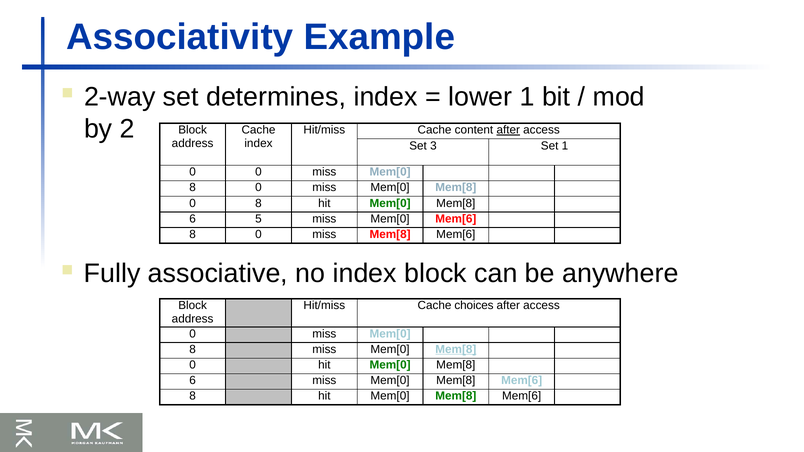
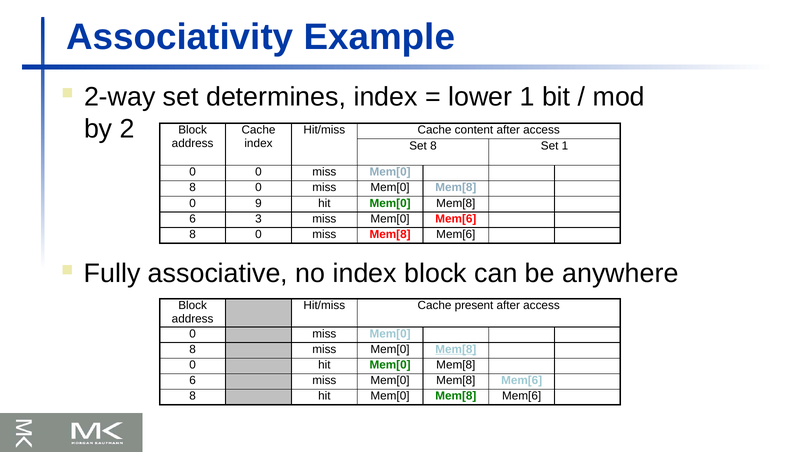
after at (508, 130) underline: present -> none
Set 3: 3 -> 8
0 8: 8 -> 9
5: 5 -> 3
choices: choices -> present
